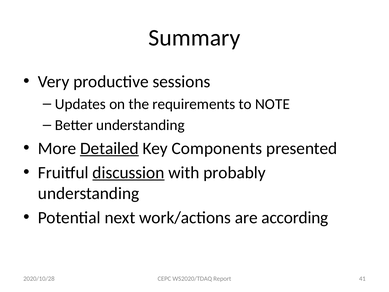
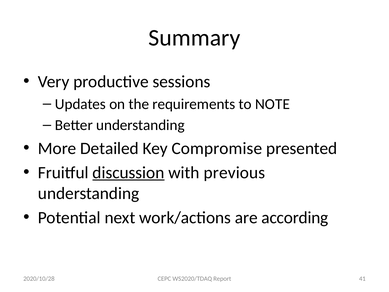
Detailed underline: present -> none
Components: Components -> Compromise
probably: probably -> previous
